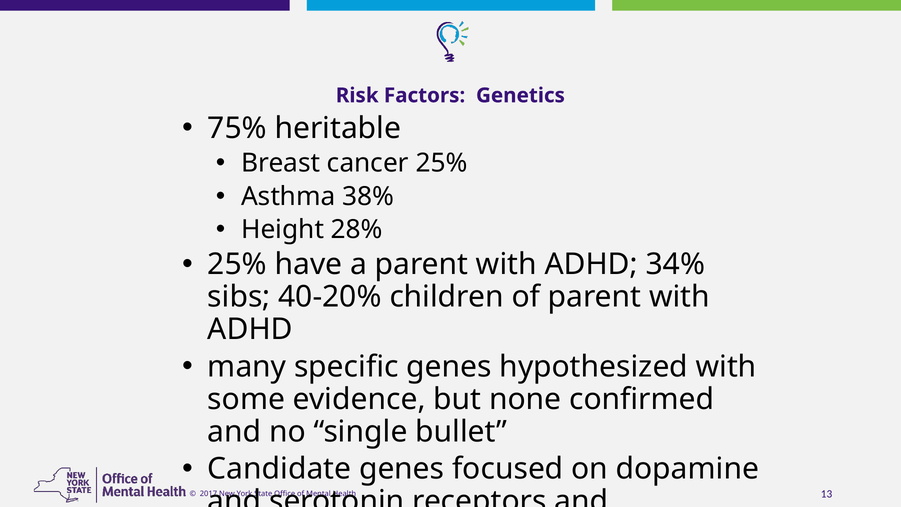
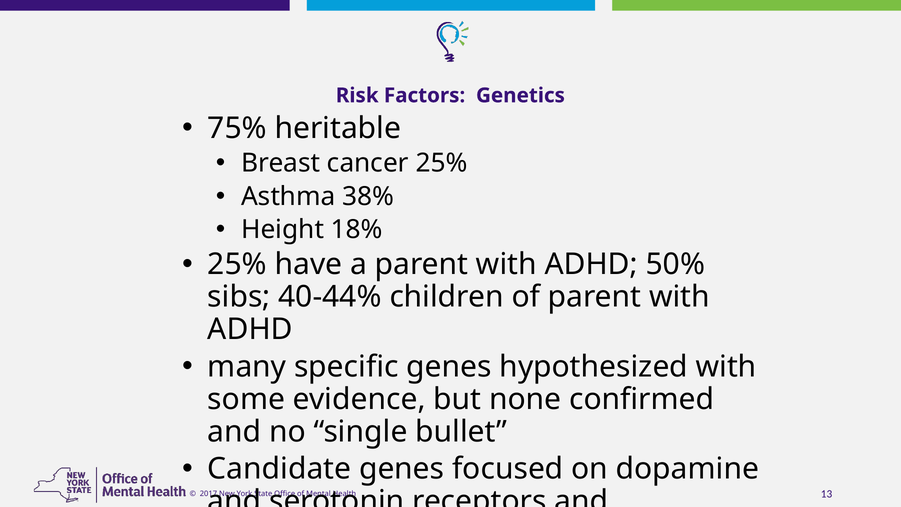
28%: 28% -> 18%
34%: 34% -> 50%
40-20%: 40-20% -> 40-44%
